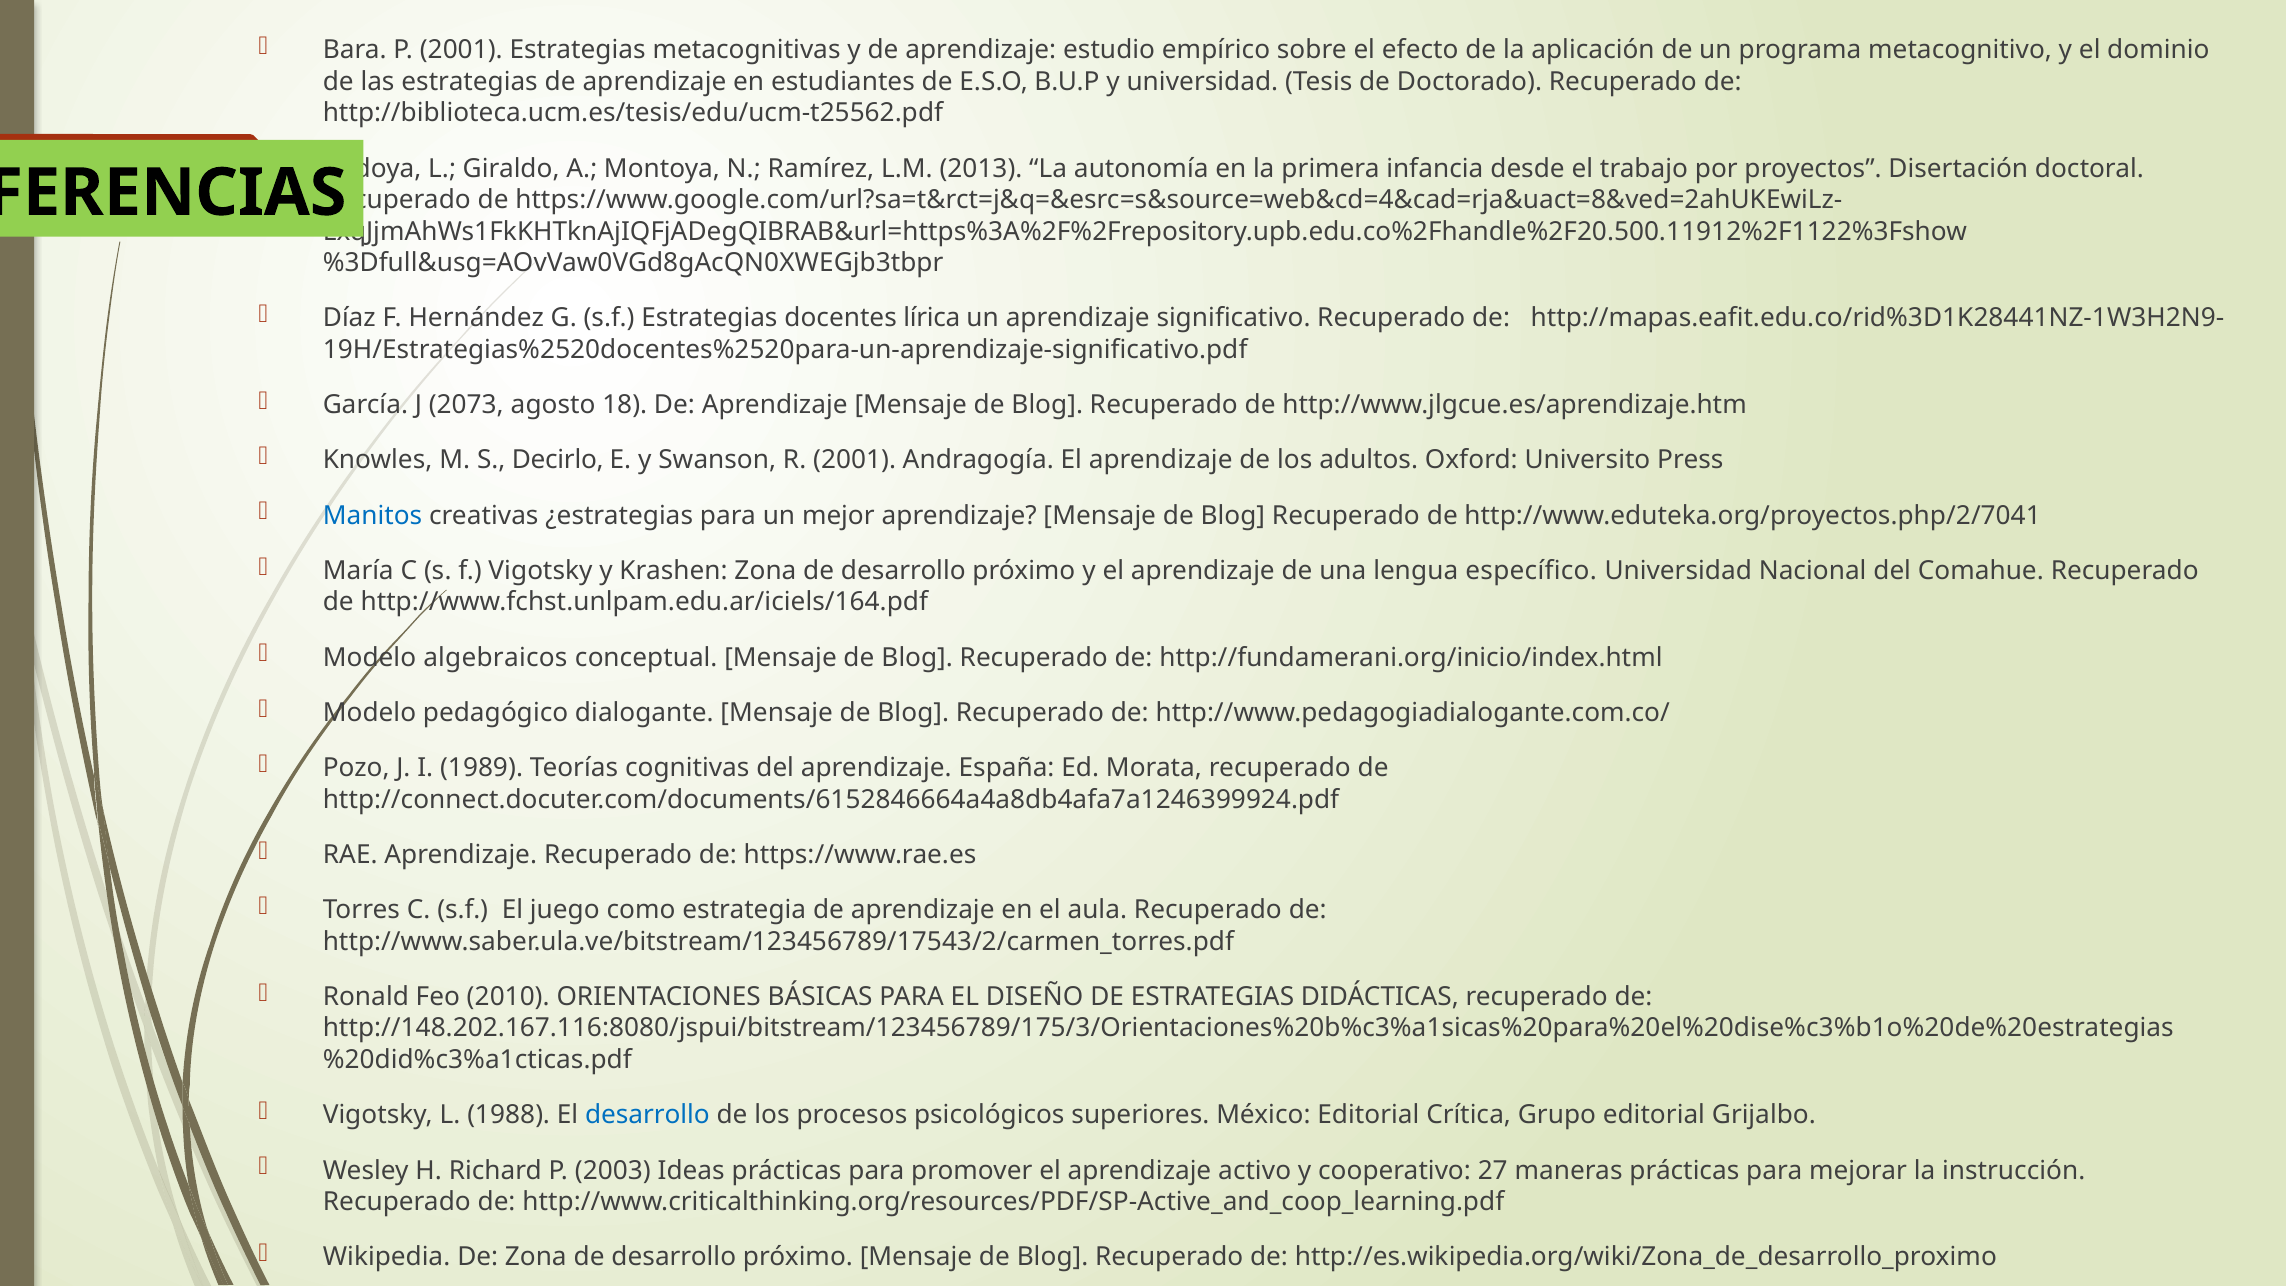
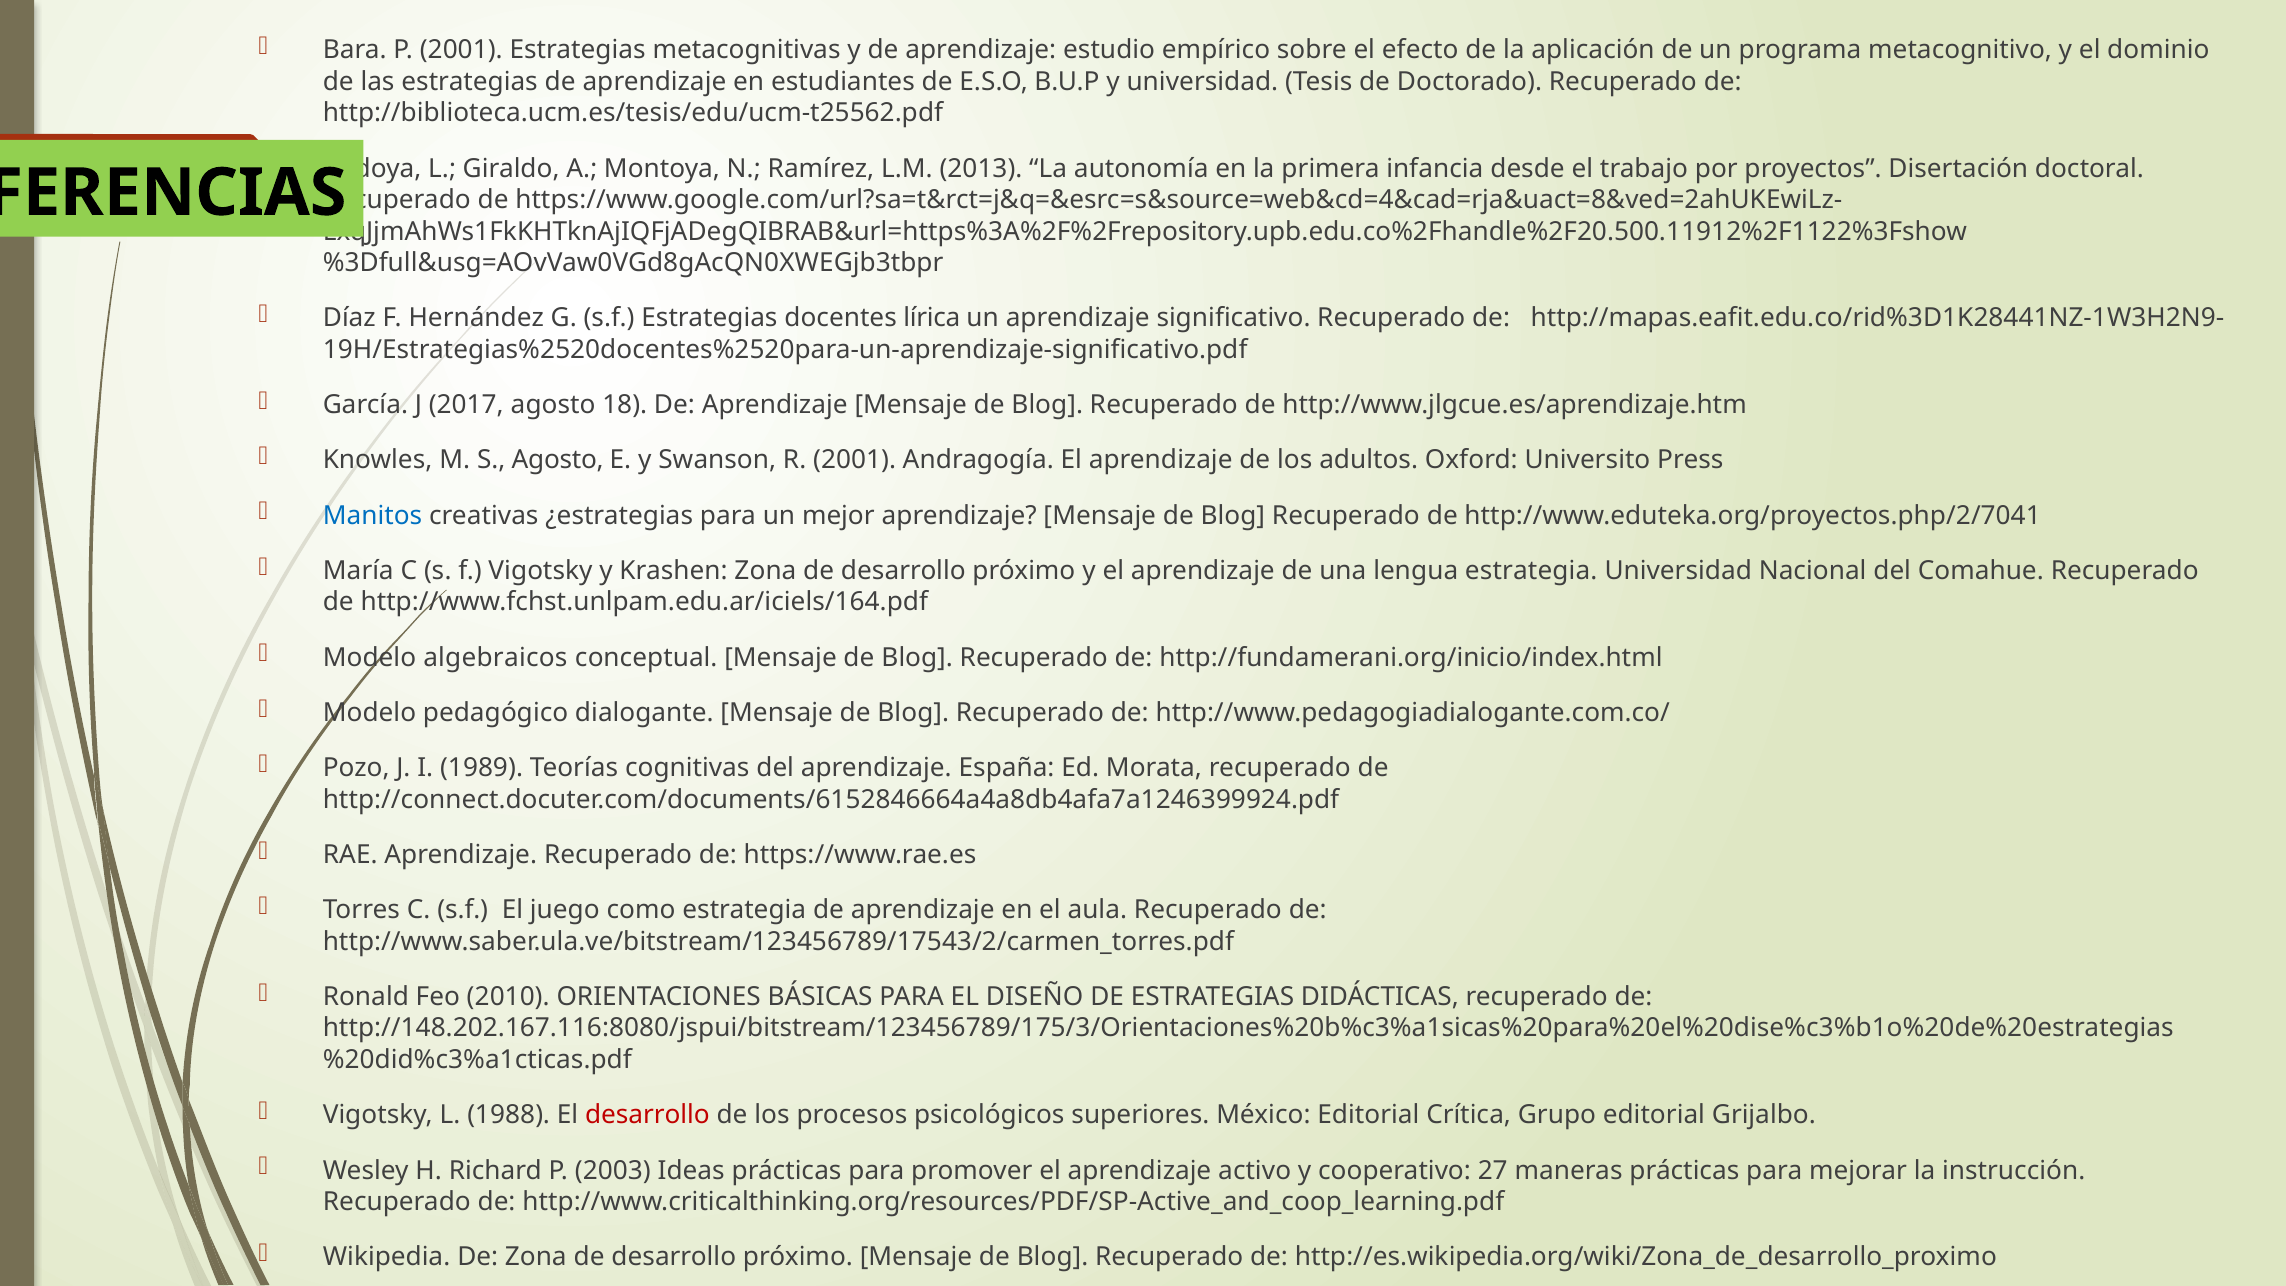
2073: 2073 -> 2017
S Decirlo: Decirlo -> Agosto
lengua específico: específico -> estrategia
desarrollo at (647, 1115) colour: blue -> red
